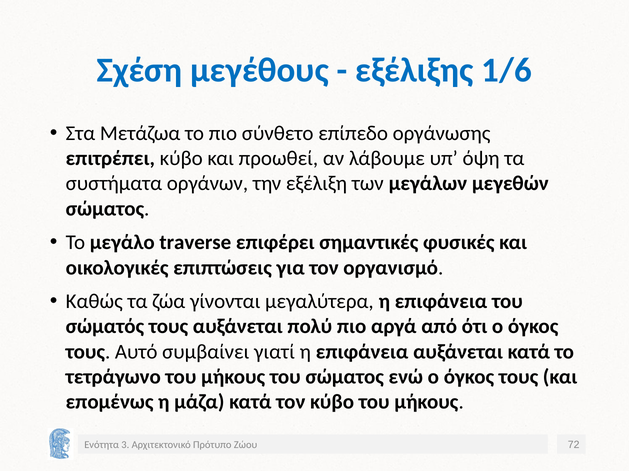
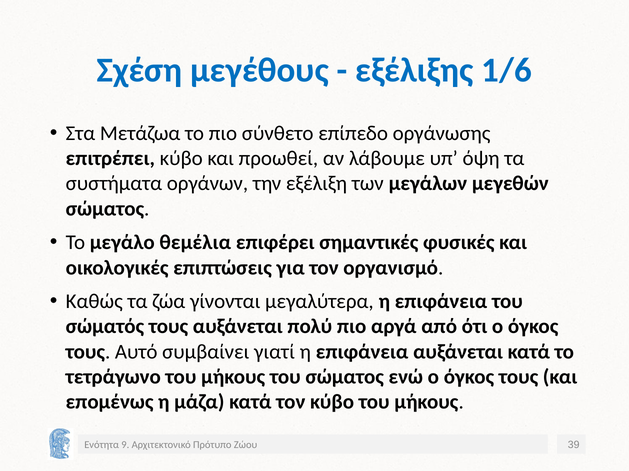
traverse: traverse -> θεμέλια
3: 3 -> 9
72: 72 -> 39
